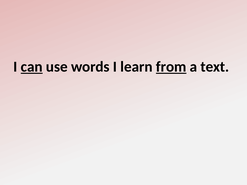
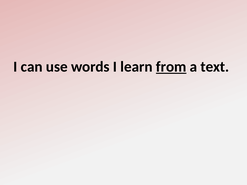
can underline: present -> none
